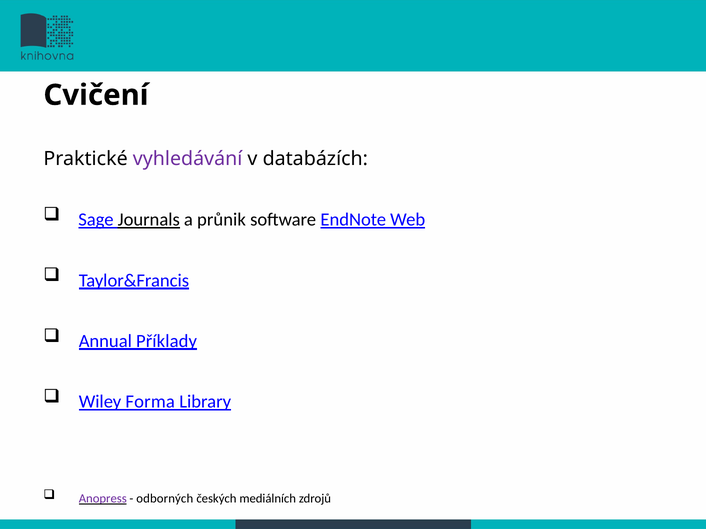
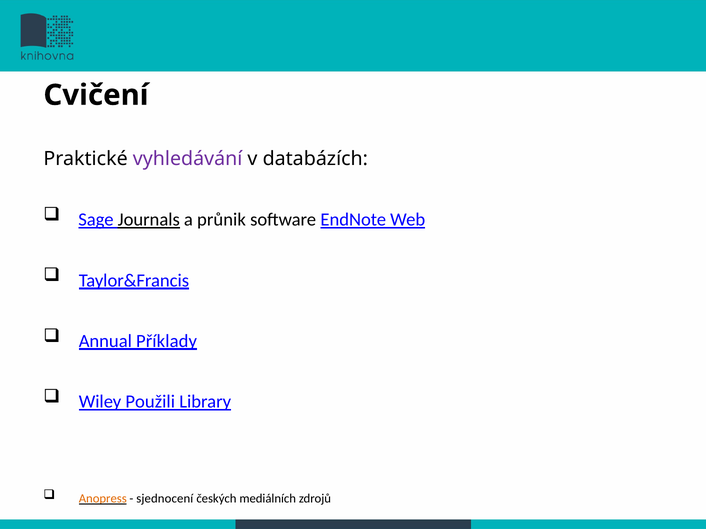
Forma: Forma -> Použili
Anopress colour: purple -> orange
odborných: odborných -> sjednocení
